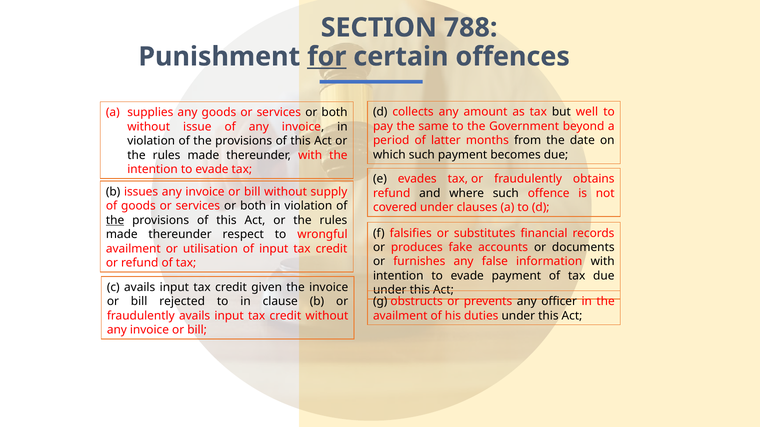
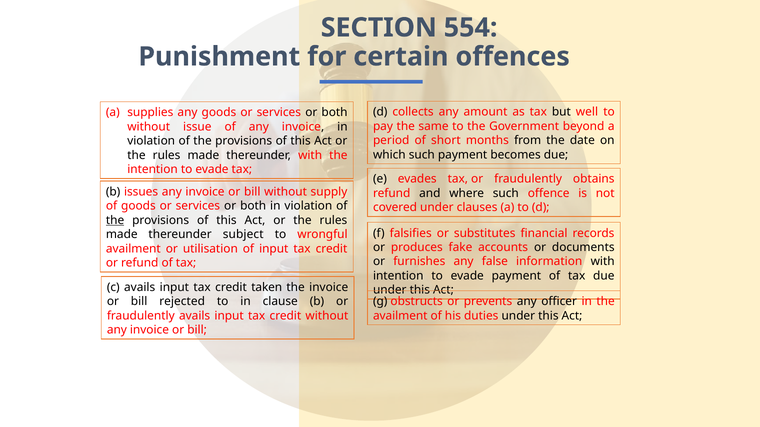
788: 788 -> 554
for underline: present -> none
latter: latter -> short
respect: respect -> subject
given: given -> taken
